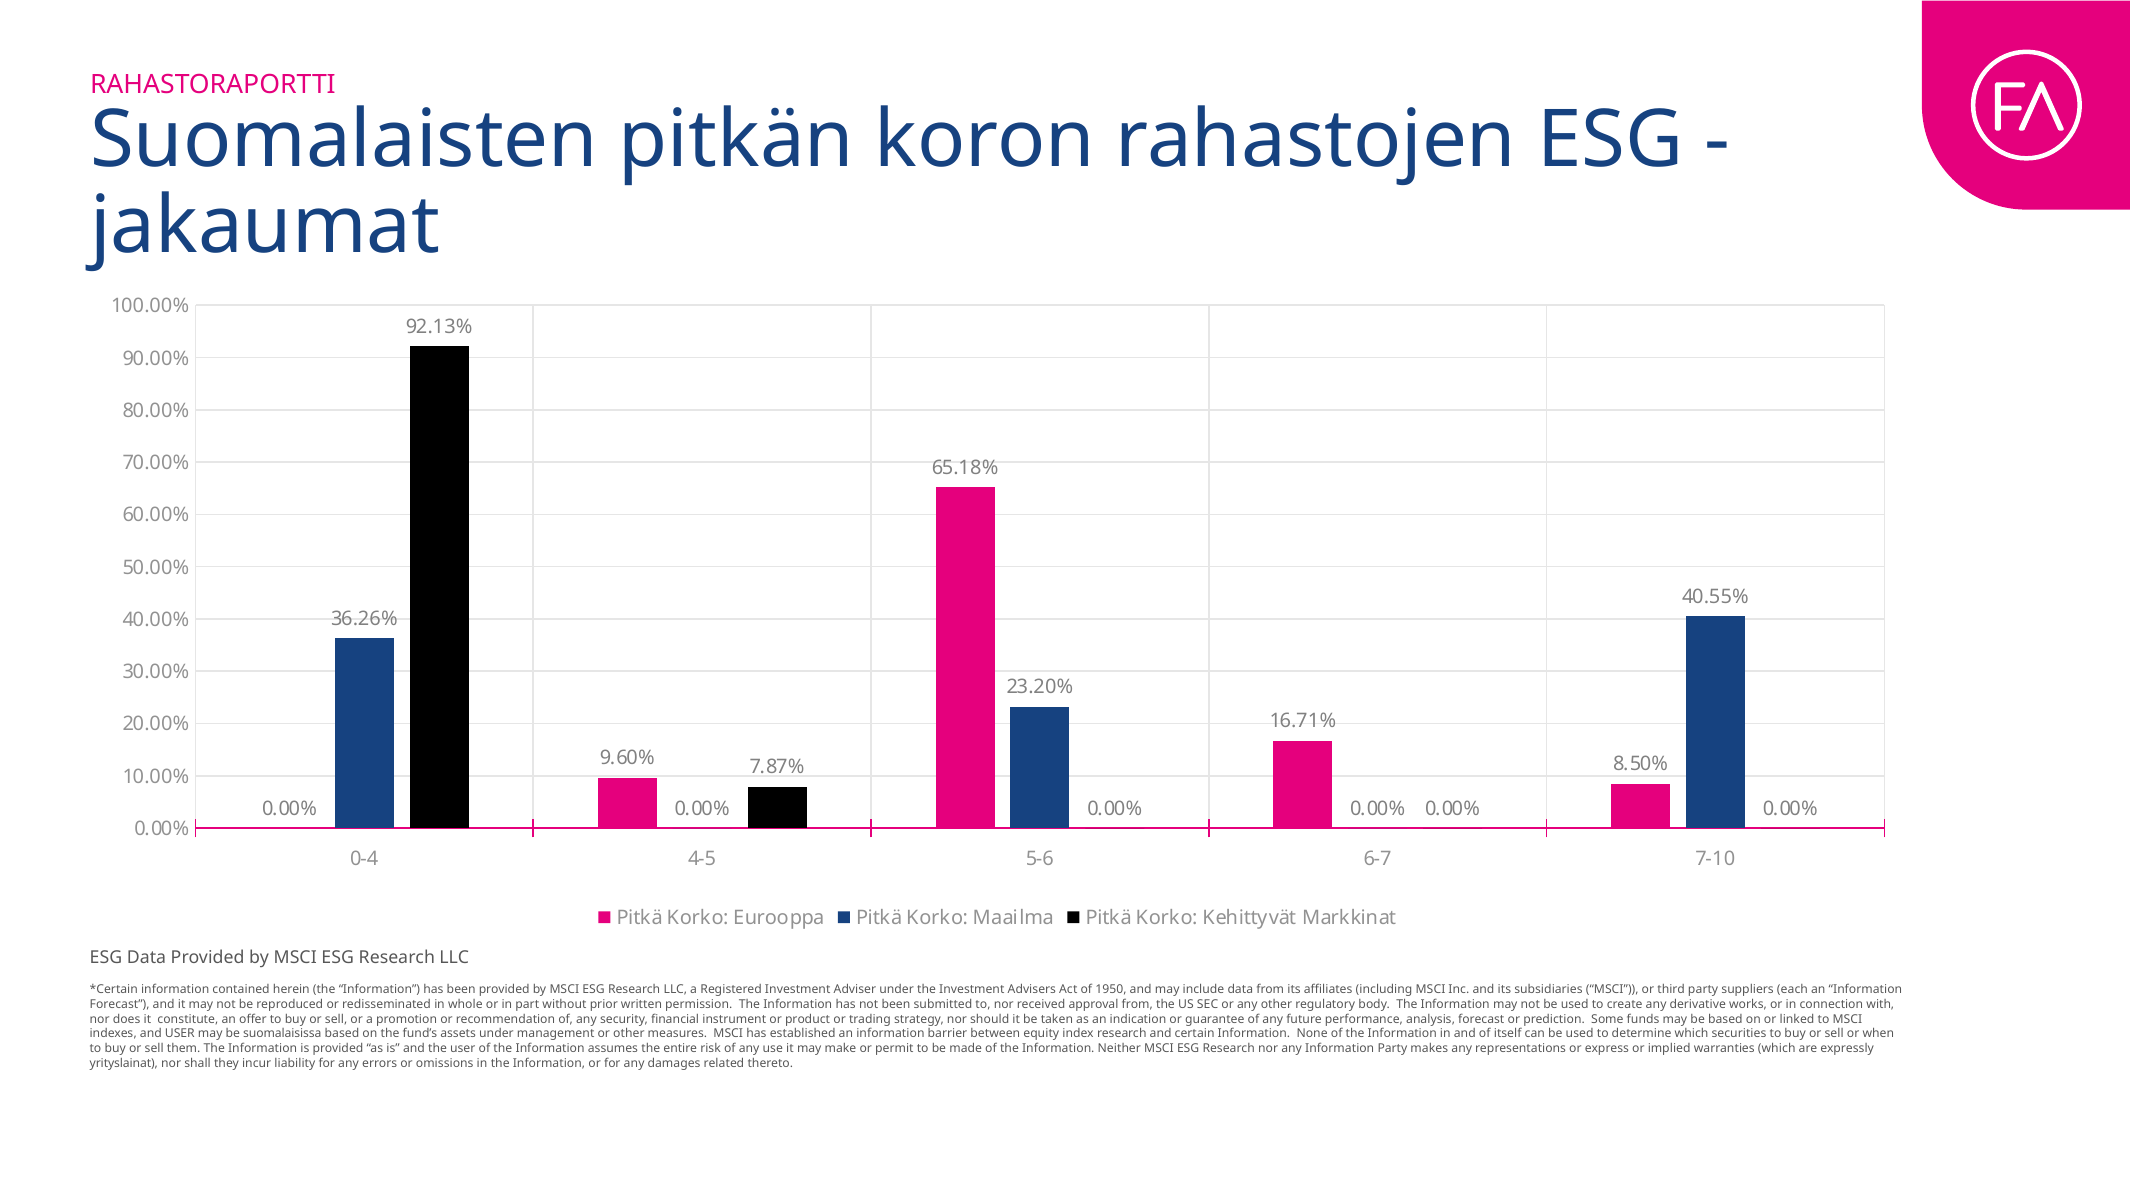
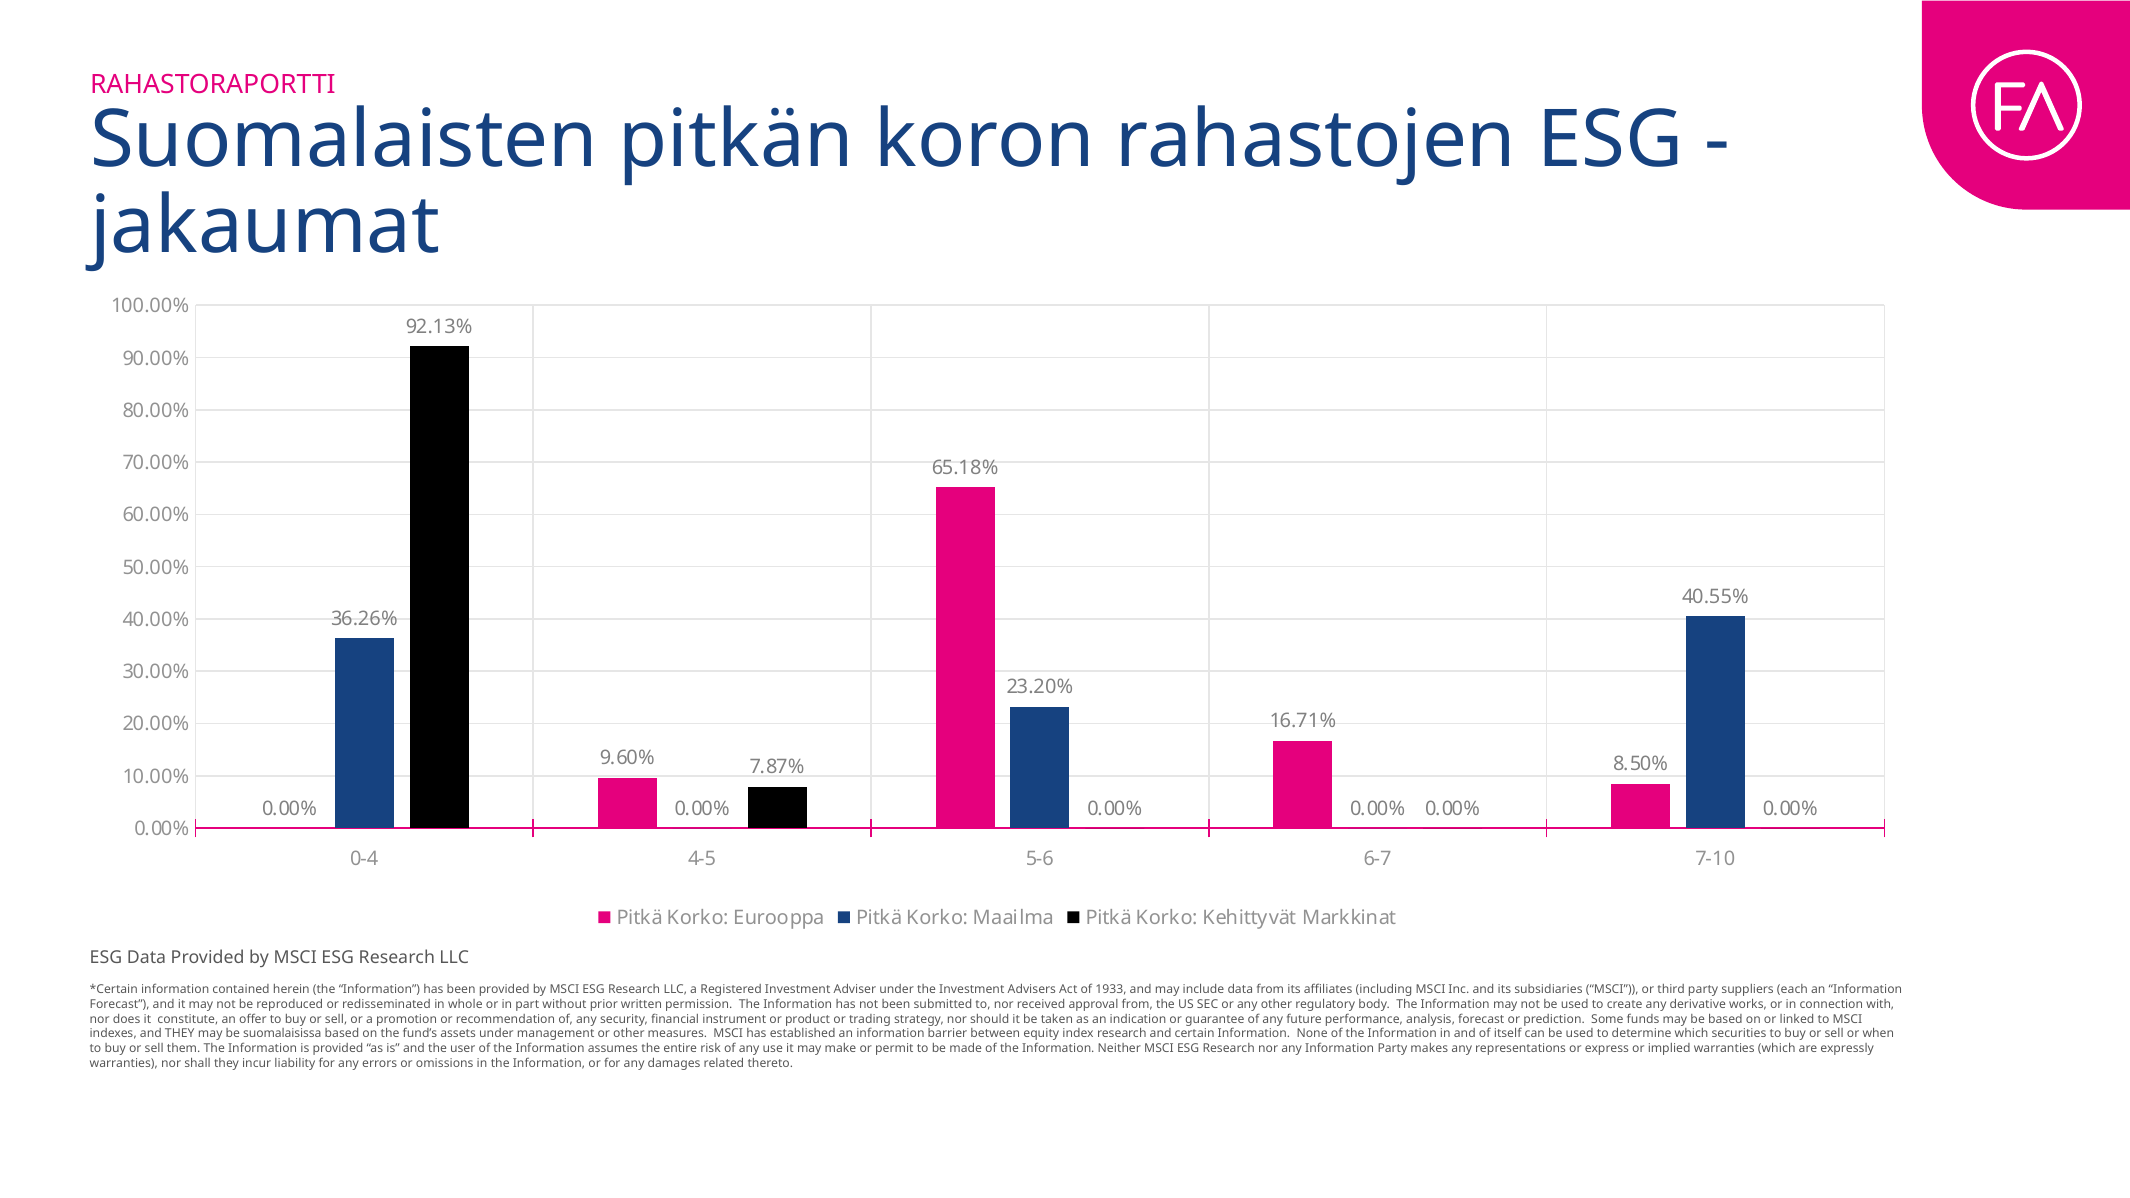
1950: 1950 -> 1933
and USER: USER -> THEY
yrityslainat at (124, 1063): yrityslainat -> warranties
